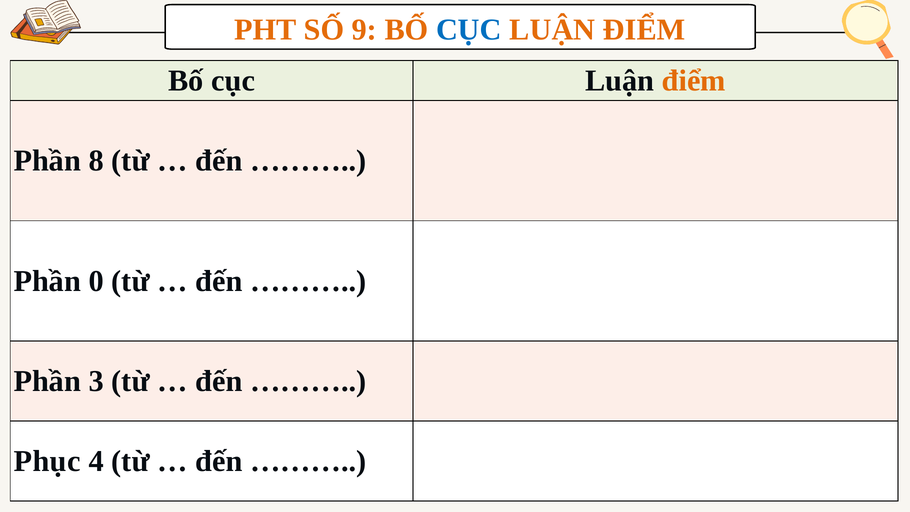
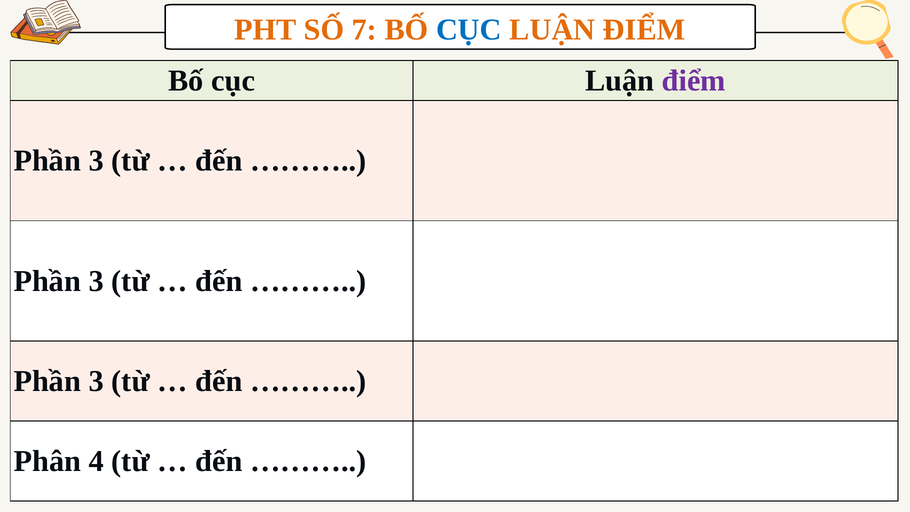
9: 9 -> 7
điểm at (694, 81) colour: orange -> purple
8 at (96, 161): 8 -> 3
0 at (96, 281): 0 -> 3
Phục: Phục -> Phân
